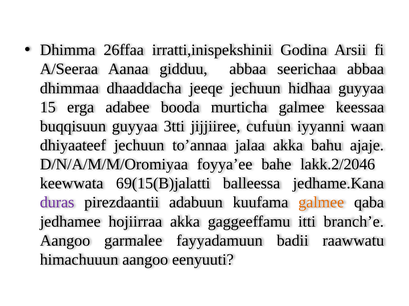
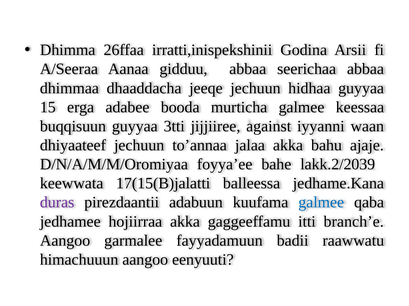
cufuun: cufuun -> against
lakk.2/2046: lakk.2/2046 -> lakk.2/2039
69(15(B)jalatti: 69(15(B)jalatti -> 17(15(B)jalatti
galmee at (321, 203) colour: orange -> blue
